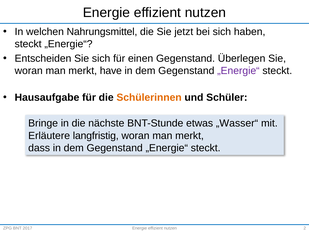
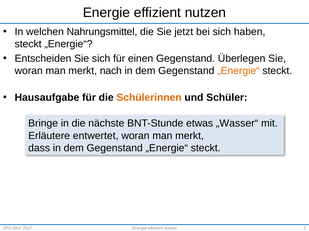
have: have -> nach
„Energie“ at (238, 71) colour: purple -> orange
langfristig: langfristig -> entwertet
